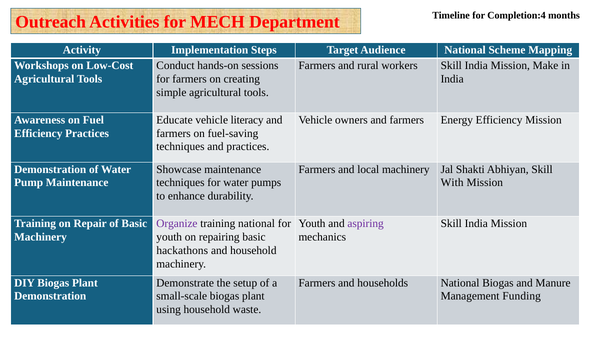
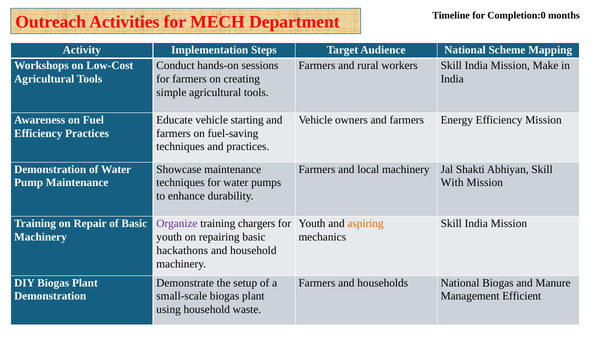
Completion:4: Completion:4 -> Completion:0
literacy: literacy -> starting
training national: national -> chargers
aspiring colour: purple -> orange
Funding: Funding -> Efficient
